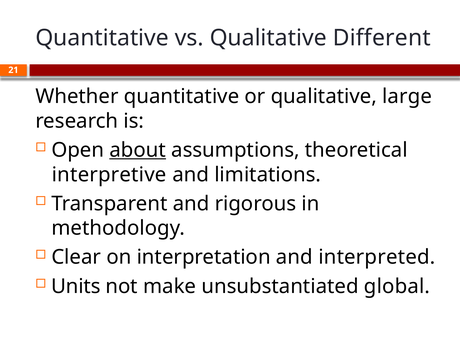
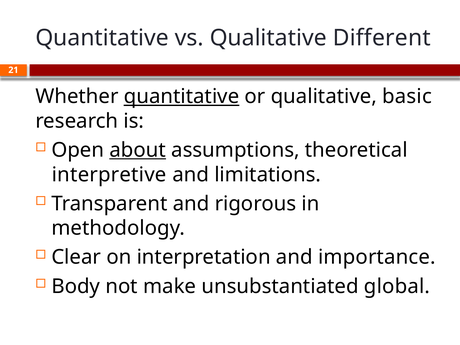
quantitative at (182, 96) underline: none -> present
large: large -> basic
interpreted: interpreted -> importance
Units: Units -> Body
